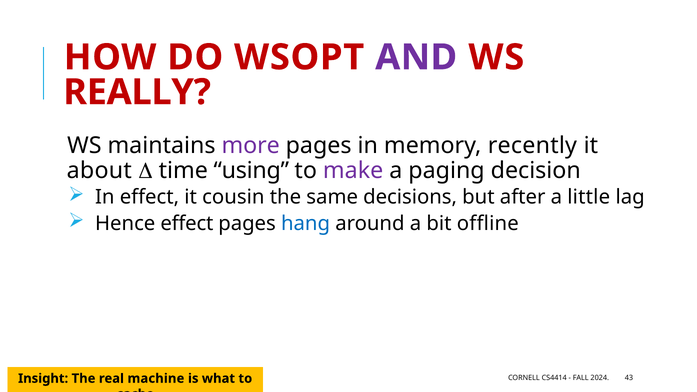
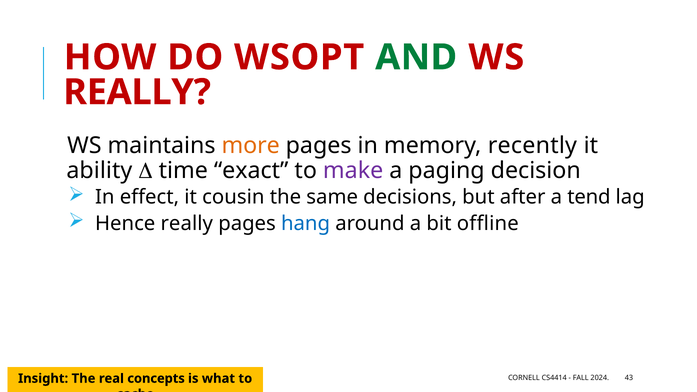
AND colour: purple -> green
more colour: purple -> orange
about: about -> ability
using: using -> exact
little: little -> tend
Hence effect: effect -> really
machine: machine -> concepts
